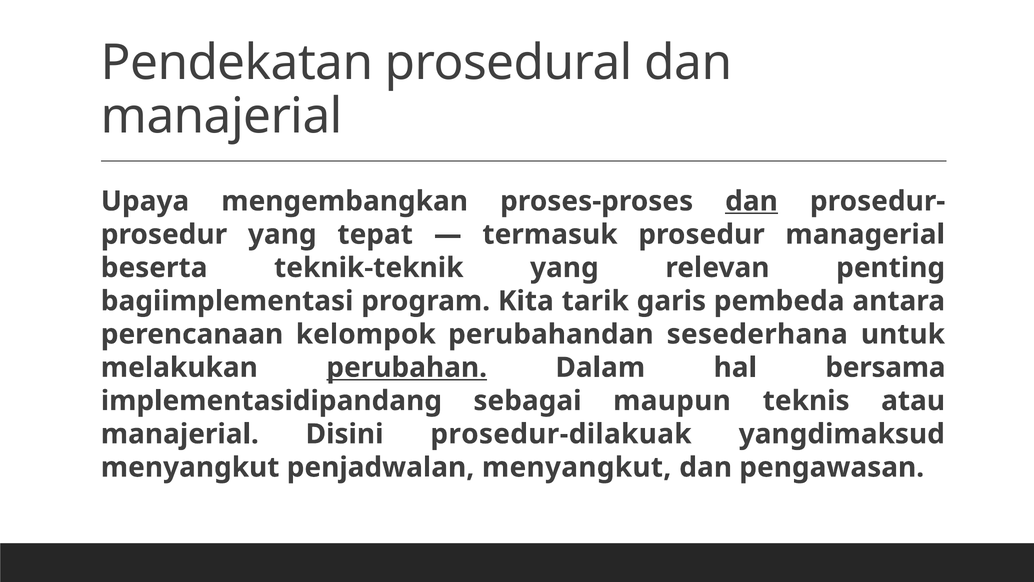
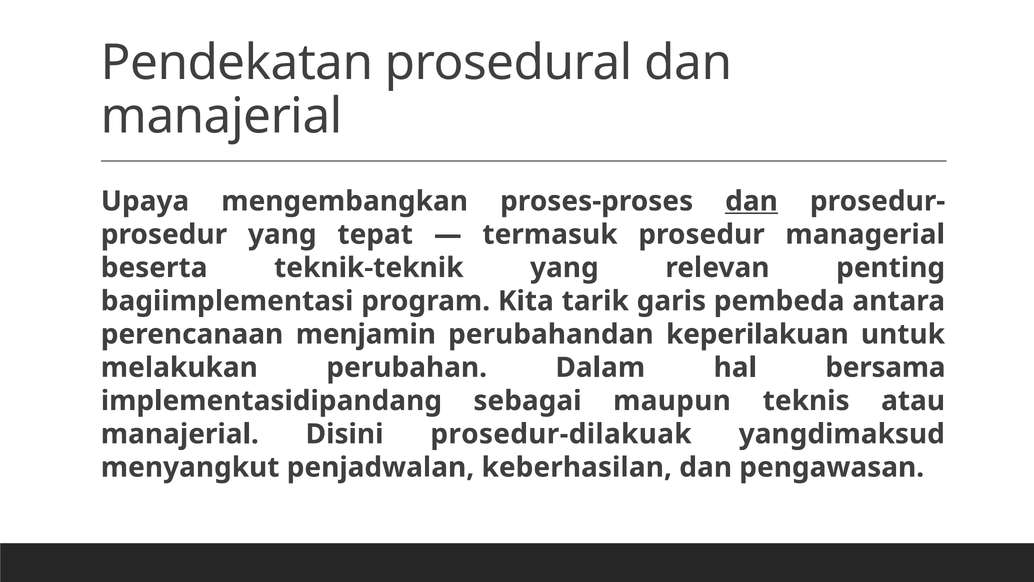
kelompok: kelompok -> menjamin
sesederhana: sesederhana -> keperilakuan
perubahan underline: present -> none
penjadwalan menyangkut: menyangkut -> keberhasilan
